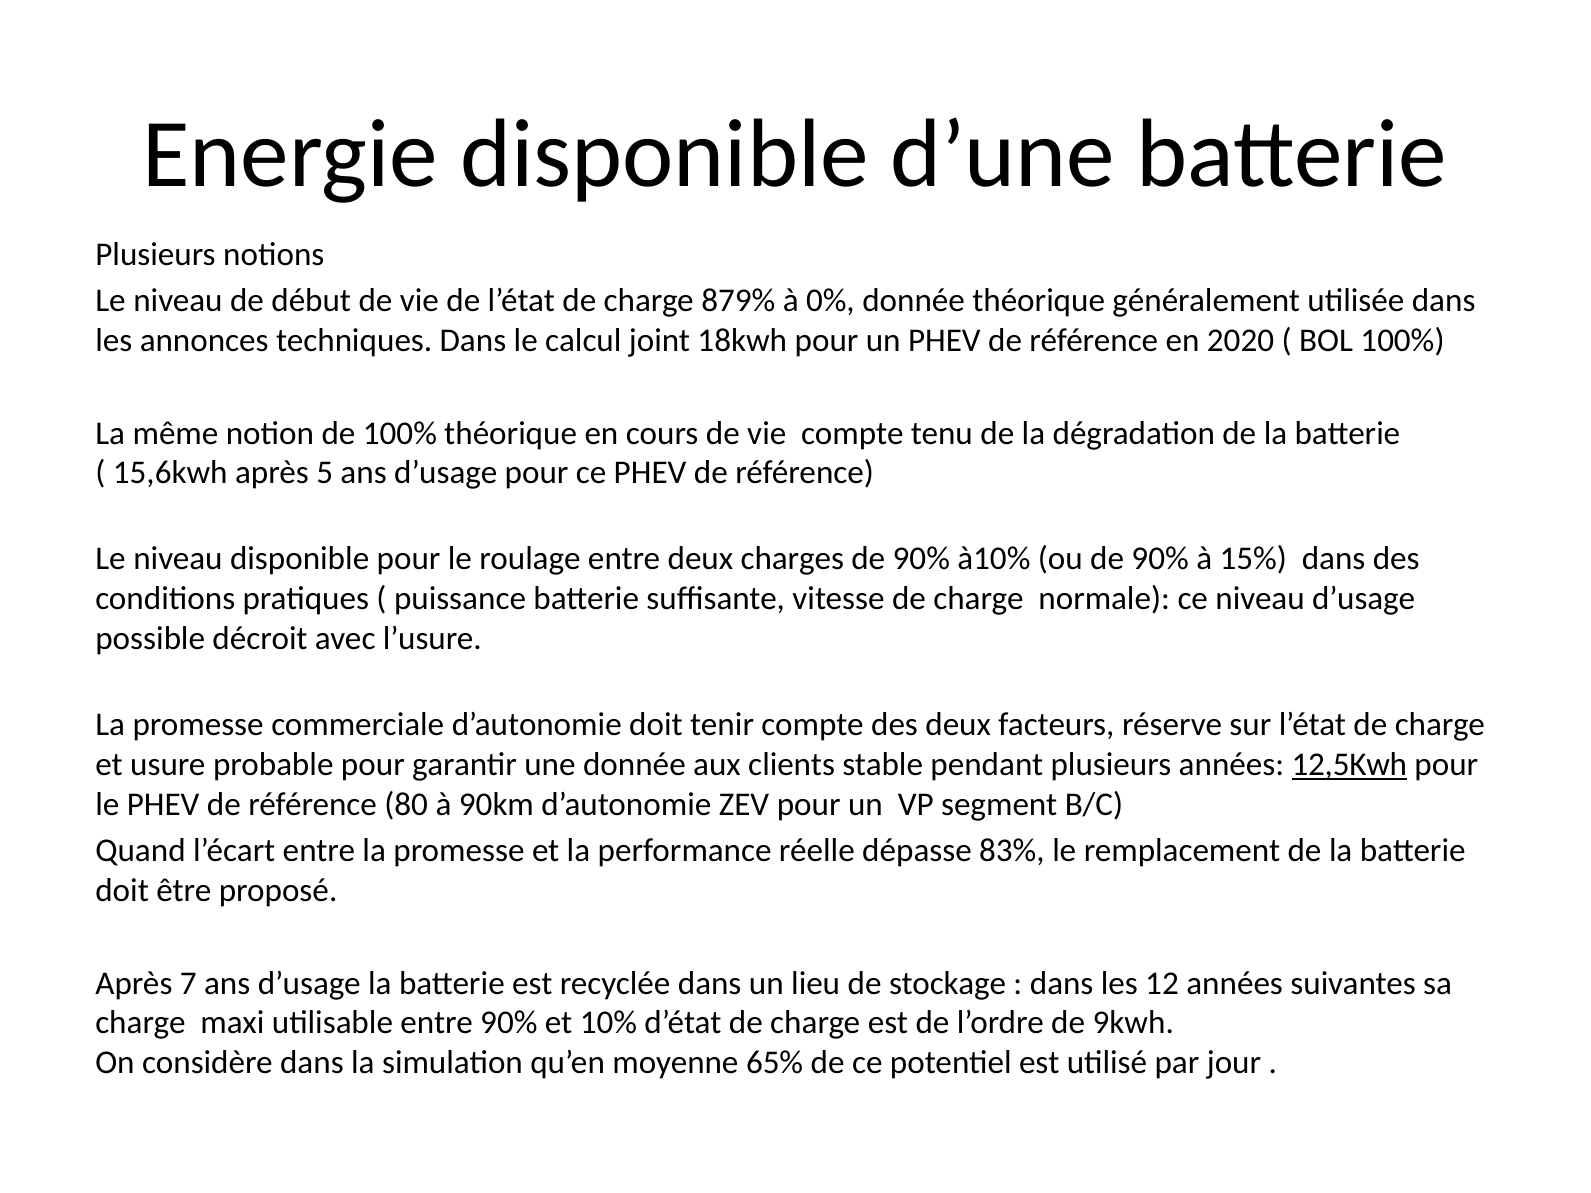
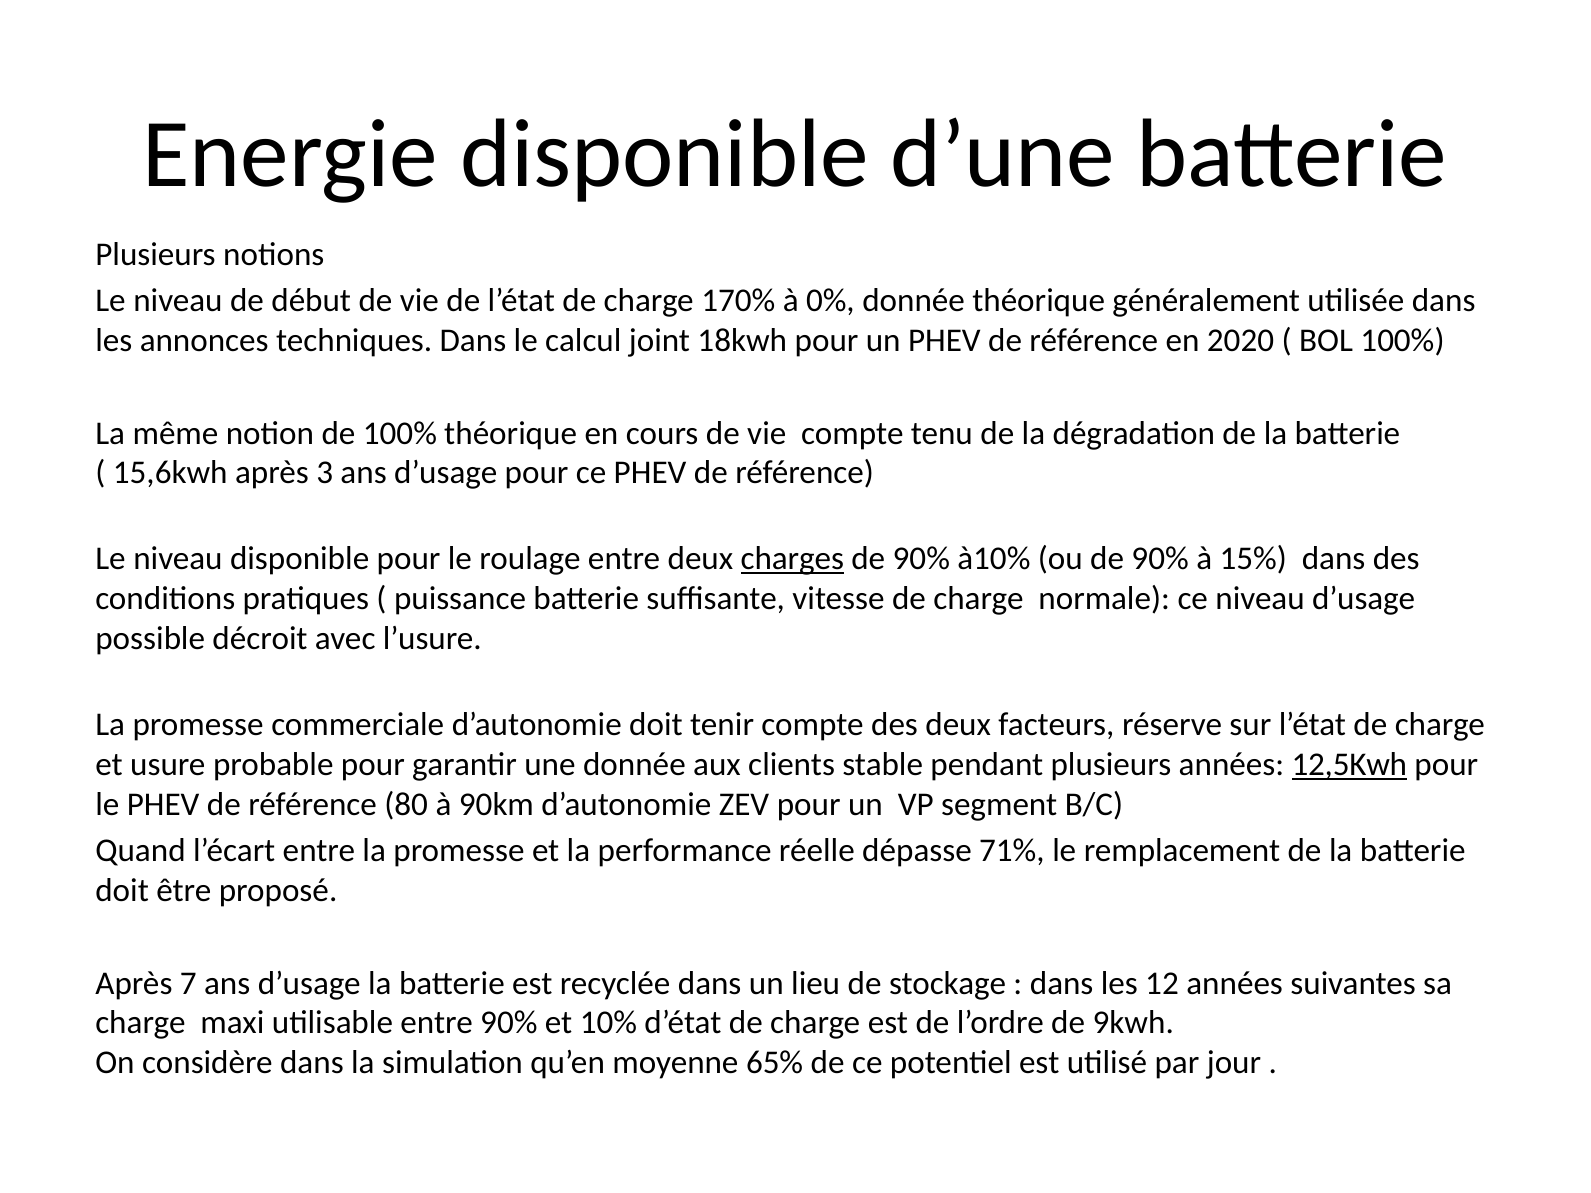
879%: 879% -> 170%
5: 5 -> 3
charges underline: none -> present
83%: 83% -> 71%
